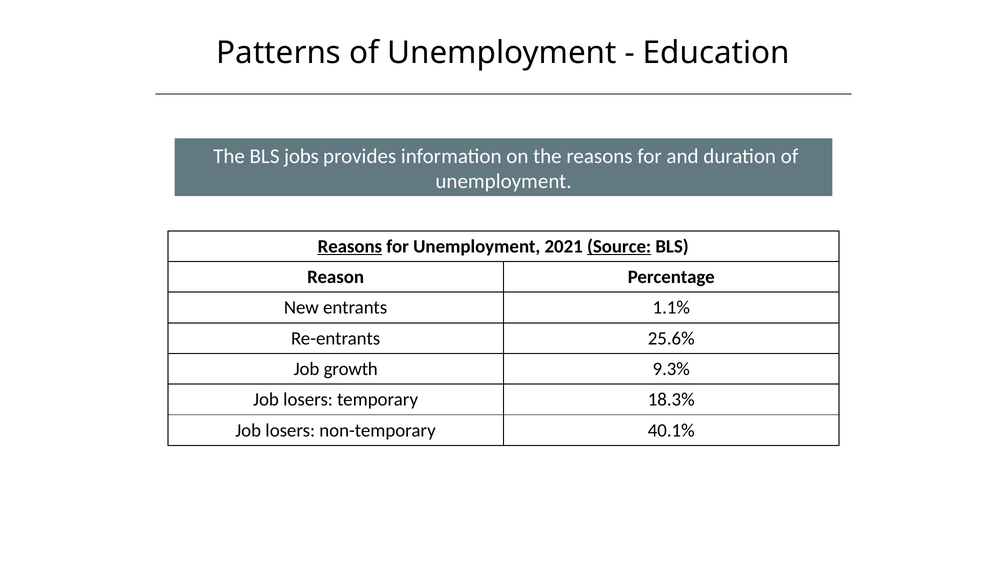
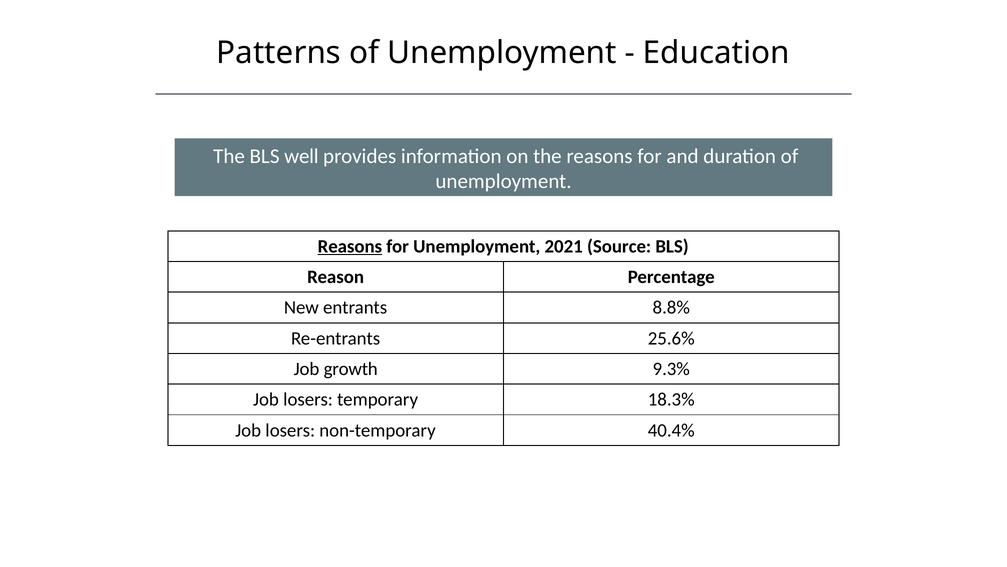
jobs: jobs -> well
Source underline: present -> none
1.1%: 1.1% -> 8.8%
40.1%: 40.1% -> 40.4%
